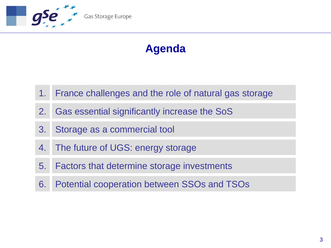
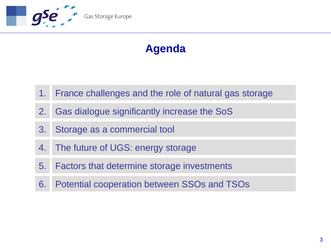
essential: essential -> dialogue
